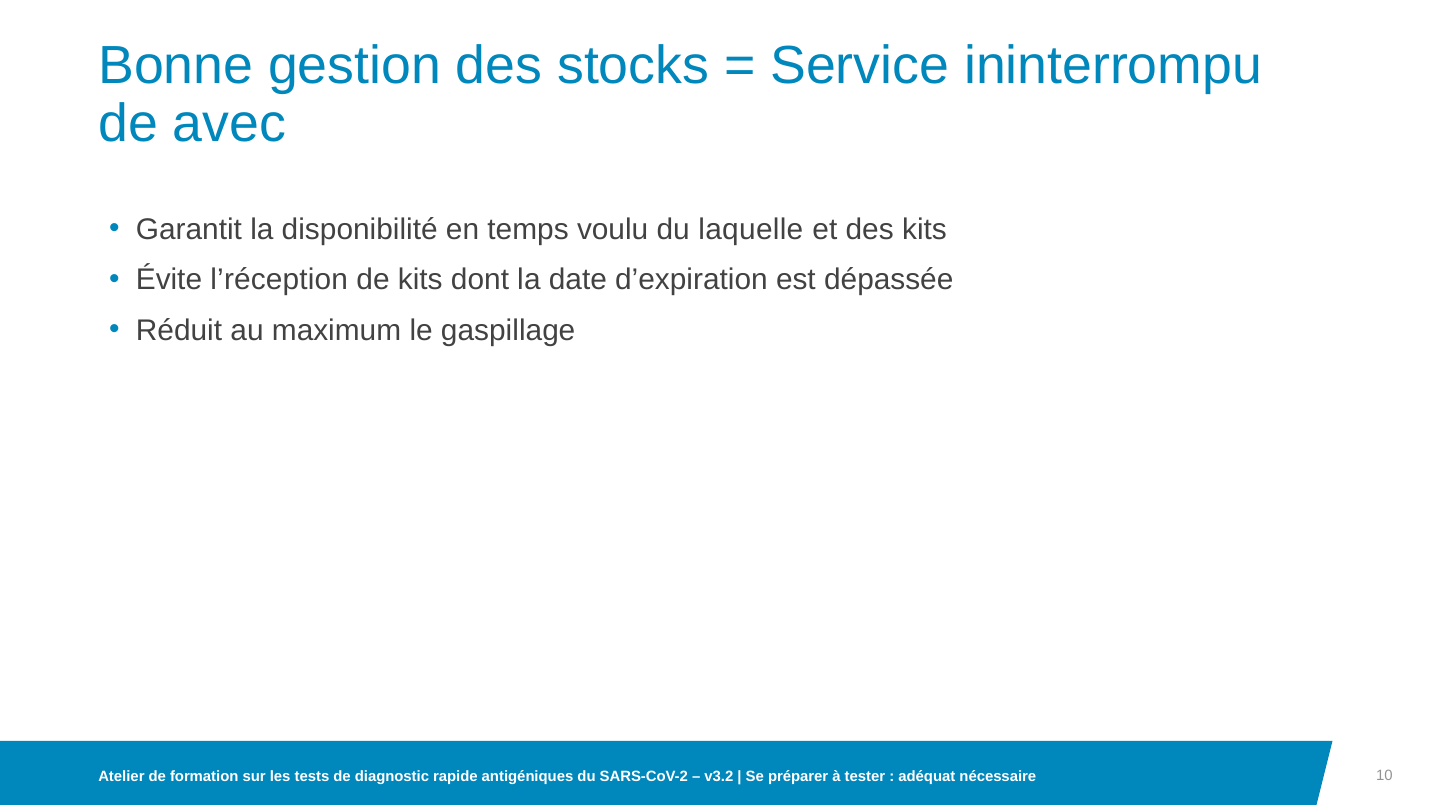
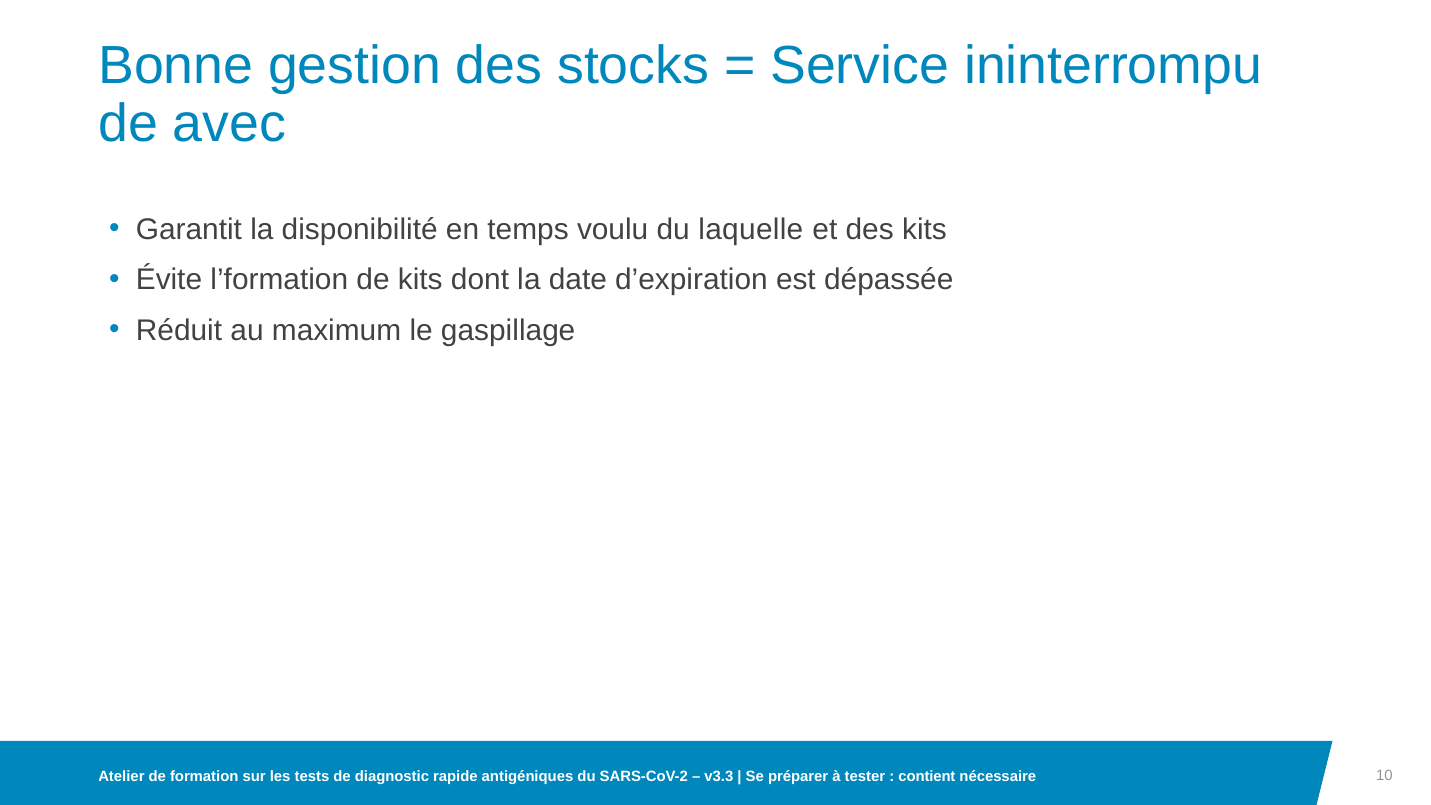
l’réception: l’réception -> l’formation
v3.2: v3.2 -> v3.3
adéquat: adéquat -> contient
